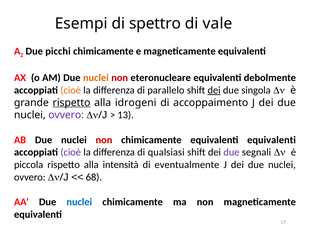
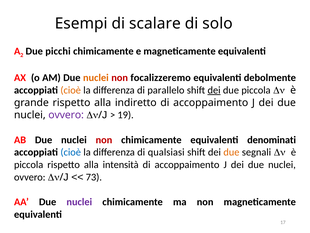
spettro: spettro -> scalare
vale: vale -> solo
eteronucleare: eteronucleare -> focalizzeremo
due singola: singola -> piccola
rispetto at (72, 102) underline: present -> none
idrogeni: idrogeni -> indiretto
13: 13 -> 19
equivalenti equivalenti: equivalenti -> denominati
cioè at (71, 152) colour: purple -> blue
due at (231, 152) colour: purple -> orange
eventualmente at (187, 164): eventualmente -> accoppaimento
68: 68 -> 73
nuclei at (79, 202) colour: blue -> purple
